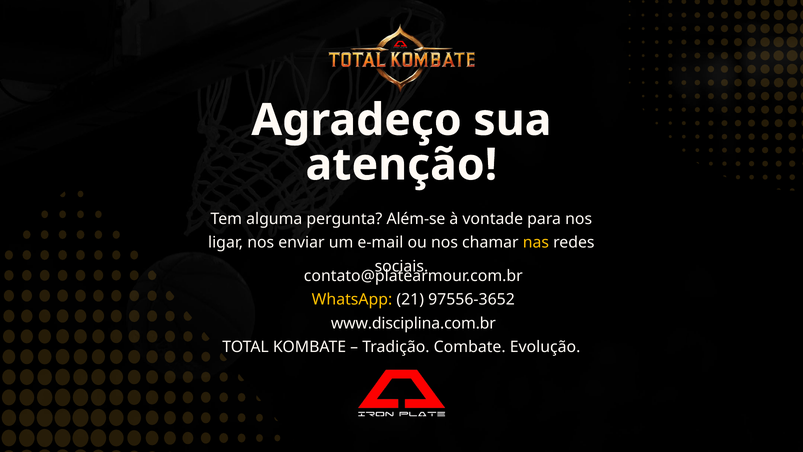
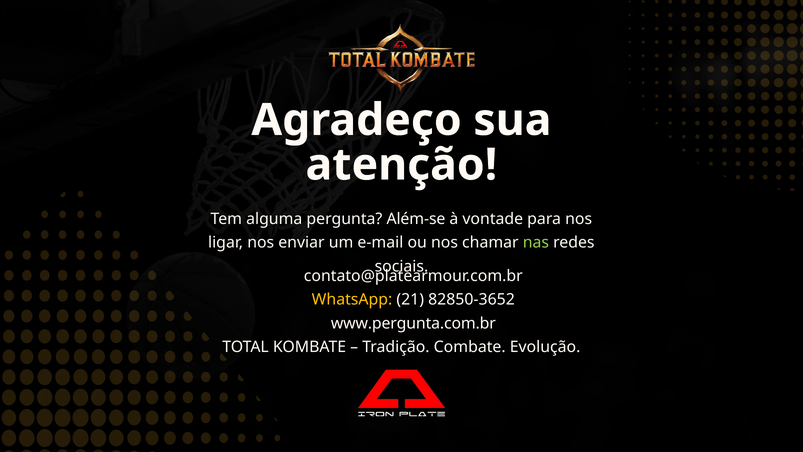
nas colour: yellow -> light green
97556-3652: 97556-3652 -> 82850-3652
www.disciplina.com.br: www.disciplina.com.br -> www.pergunta.com.br
